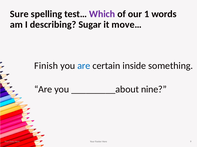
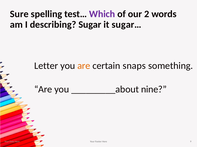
1: 1 -> 2
move…: move… -> sugar…
Finish: Finish -> Letter
are at (84, 66) colour: blue -> orange
inside: inside -> snaps
